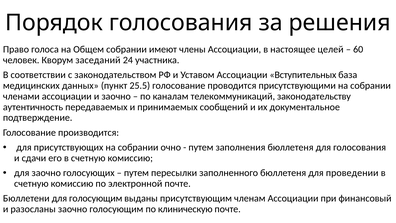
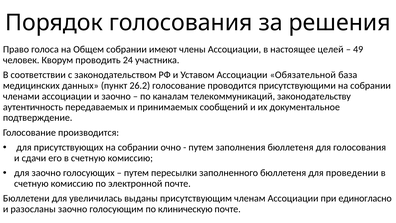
60: 60 -> 49
заседаний: заседаний -> проводить
Вступительных: Вступительных -> Обязательной
25.5: 25.5 -> 26.2
для голосующим: голосующим -> увеличилась
финансовый: финансовый -> единогласно
